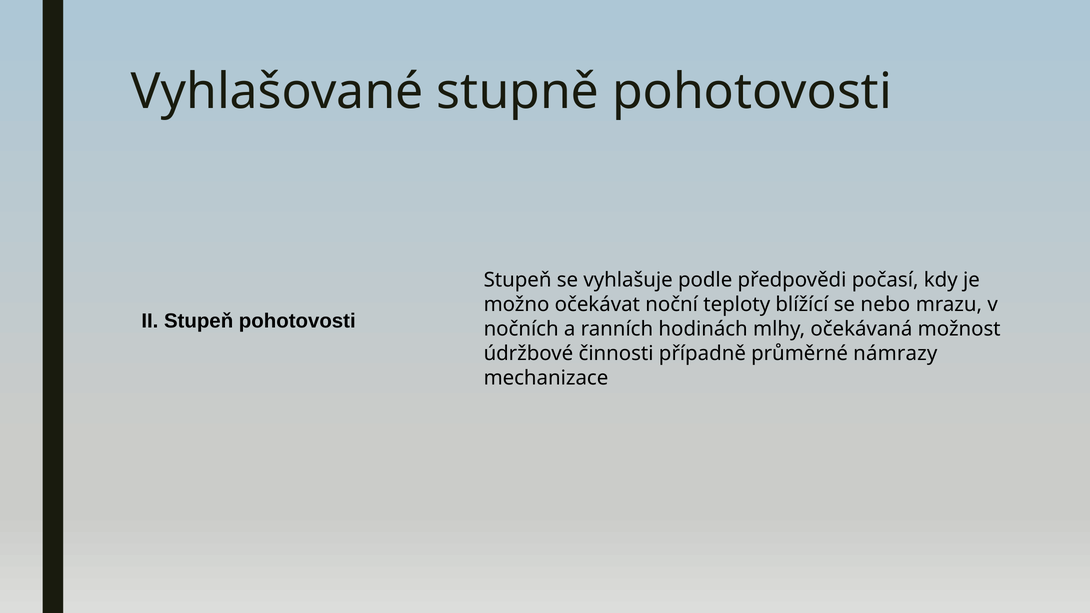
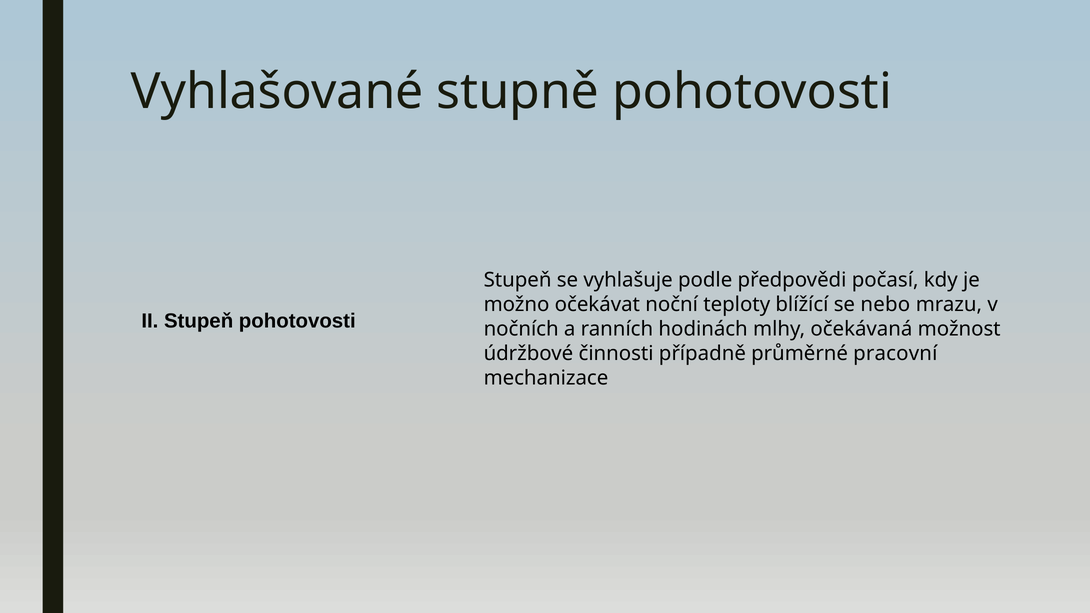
námrazy: námrazy -> pracovní
